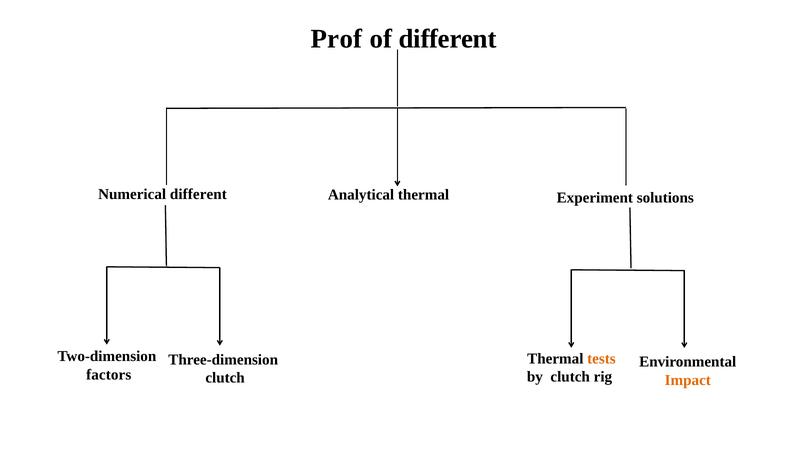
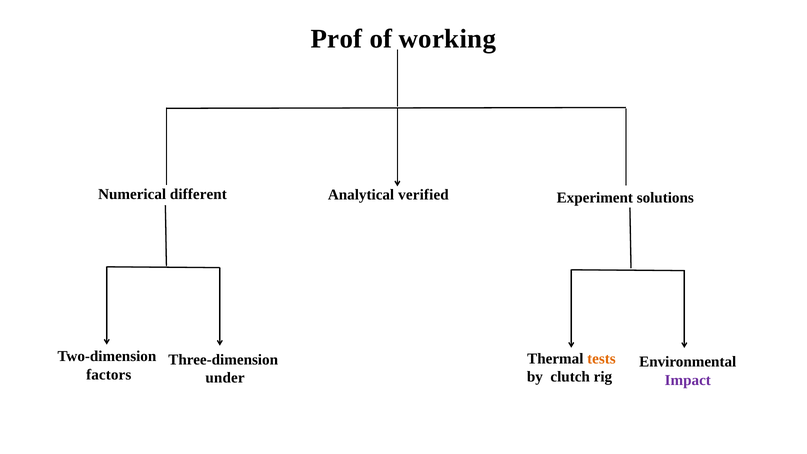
of different: different -> working
Analytical thermal: thermal -> verified
clutch at (225, 378): clutch -> under
Impact colour: orange -> purple
